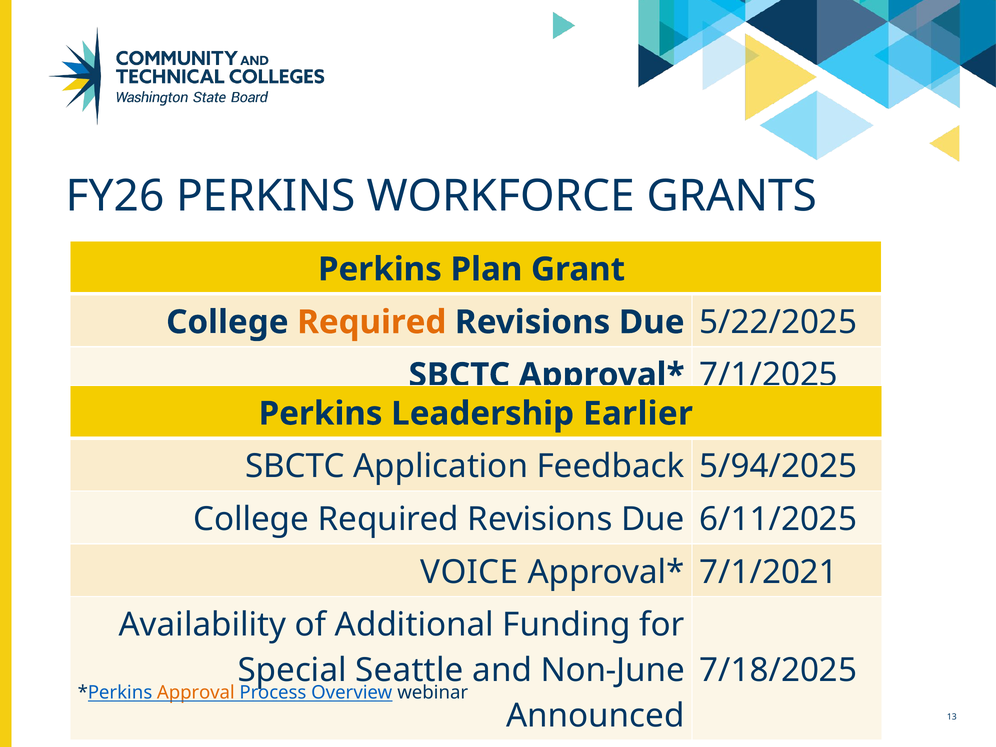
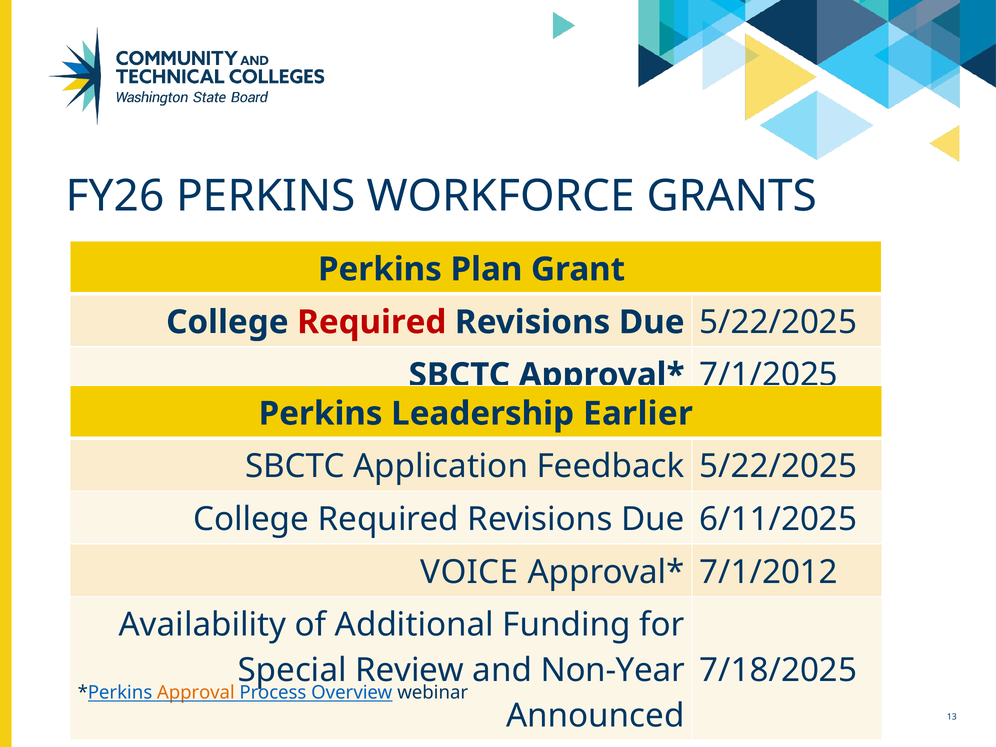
Required at (372, 322) colour: orange -> red
Feedback 5/94/2025: 5/94/2025 -> 5/22/2025
7/1/2021: 7/1/2021 -> 7/1/2012
Seattle: Seattle -> Review
Non-June: Non-June -> Non-Year
